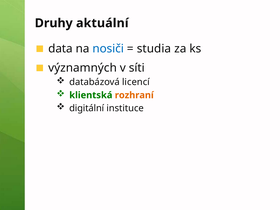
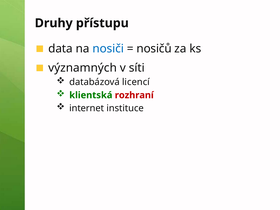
aktuální: aktuální -> přístupu
studia: studia -> nosičů
rozhraní colour: orange -> red
digitální: digitální -> internet
